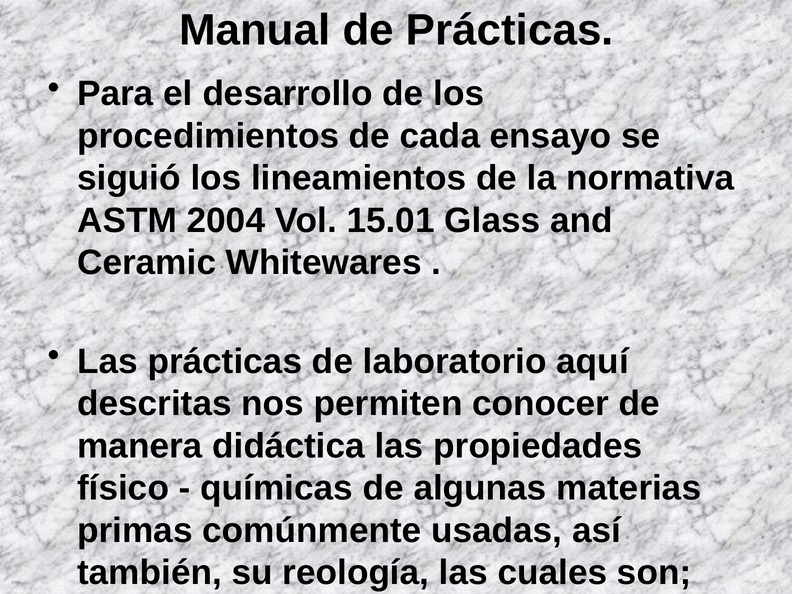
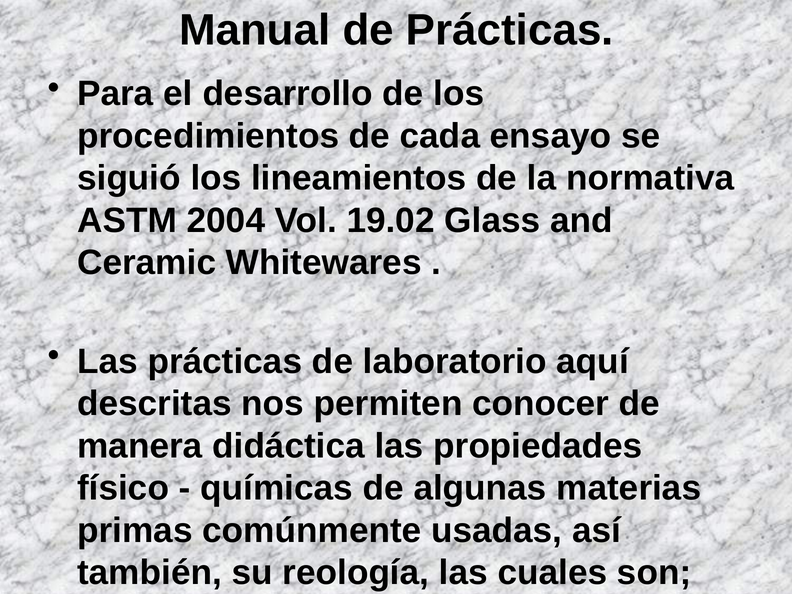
15.01: 15.01 -> 19.02
